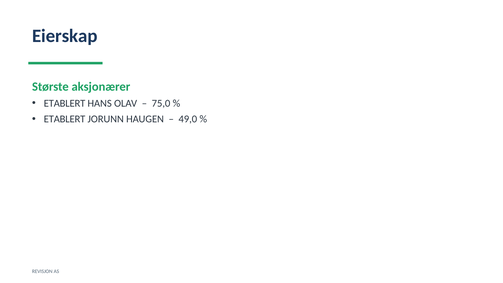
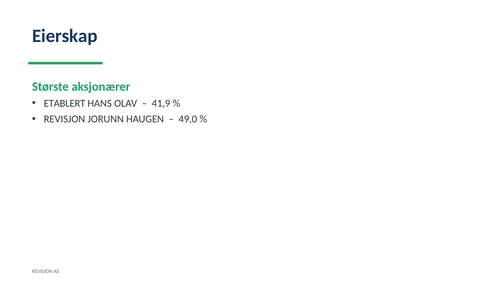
75,0: 75,0 -> 41,9
ETABLERT at (65, 119): ETABLERT -> REVISJON
